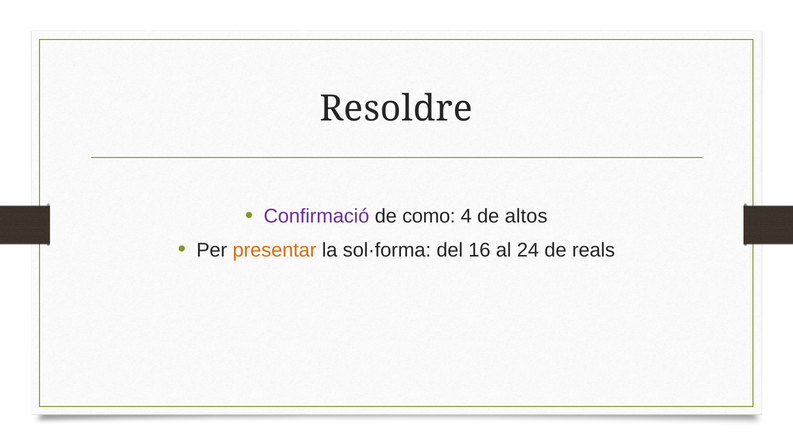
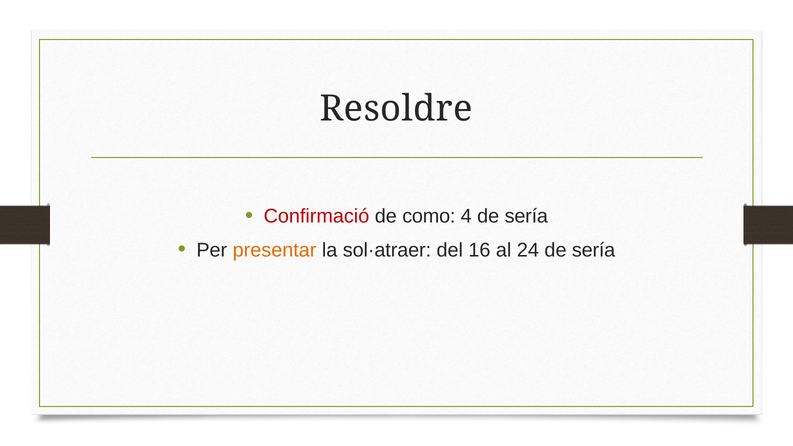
Confirmació colour: purple -> red
4 de altos: altos -> sería
sol·forma: sol·forma -> sol·atraer
24 de reals: reals -> sería
